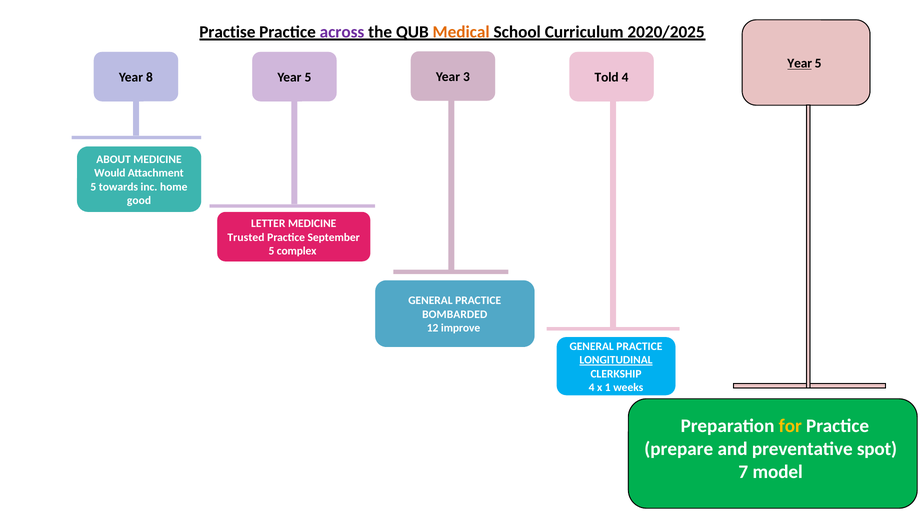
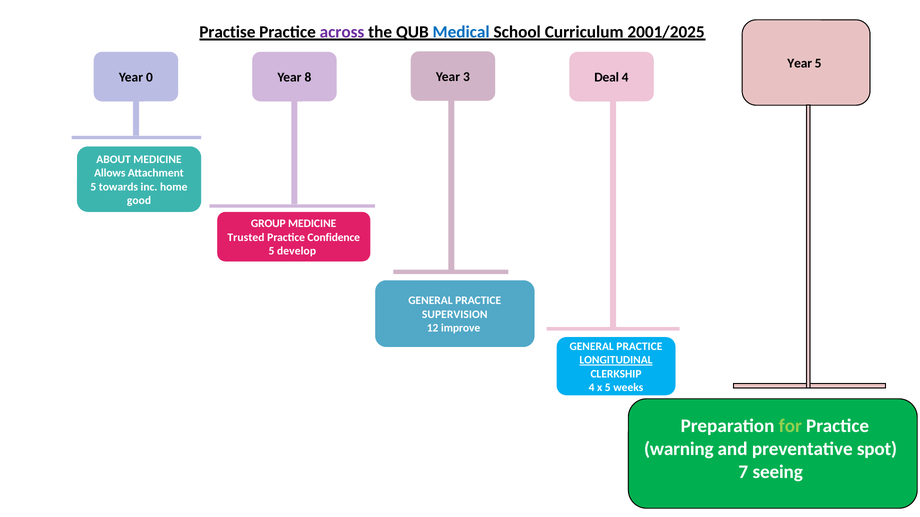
Medical colour: orange -> blue
2020/2025: 2020/2025 -> 2001/2025
Year at (800, 63) underline: present -> none
8: 8 -> 0
5 at (308, 78): 5 -> 8
Told: Told -> Deal
Would: Would -> Allows
LETTER: LETTER -> GROUP
September: September -> Confidence
complex: complex -> develop
BOMBARDED: BOMBARDED -> SUPERVISION
x 1: 1 -> 5
for colour: yellow -> light green
prepare: prepare -> warning
model: model -> seeing
